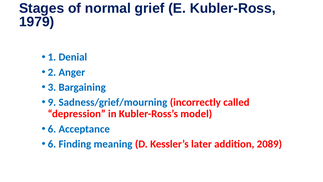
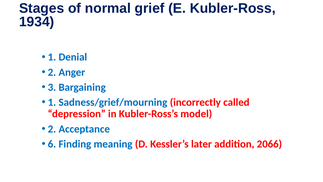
1979: 1979 -> 1934
9 at (52, 102): 9 -> 1
6 at (52, 129): 6 -> 2
2089: 2089 -> 2066
